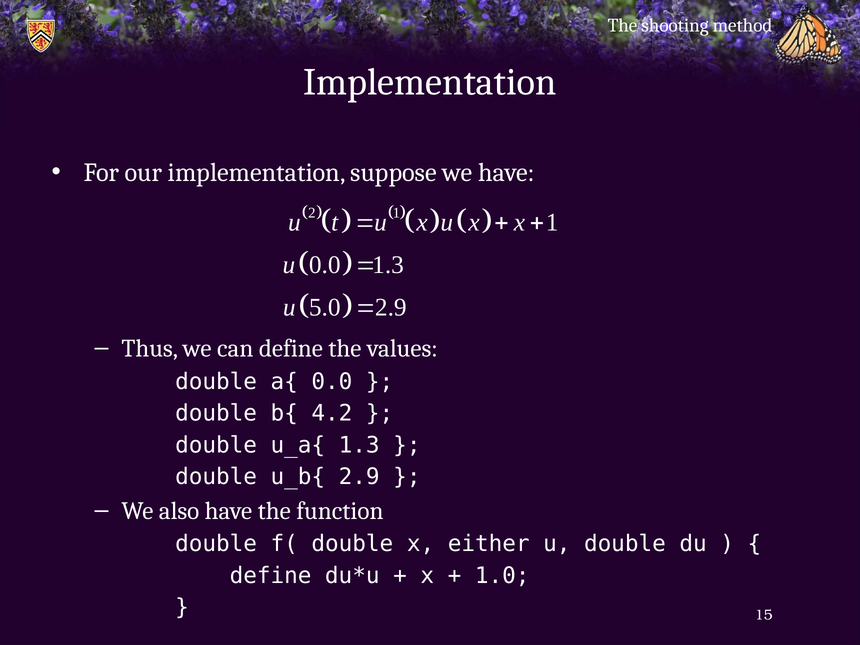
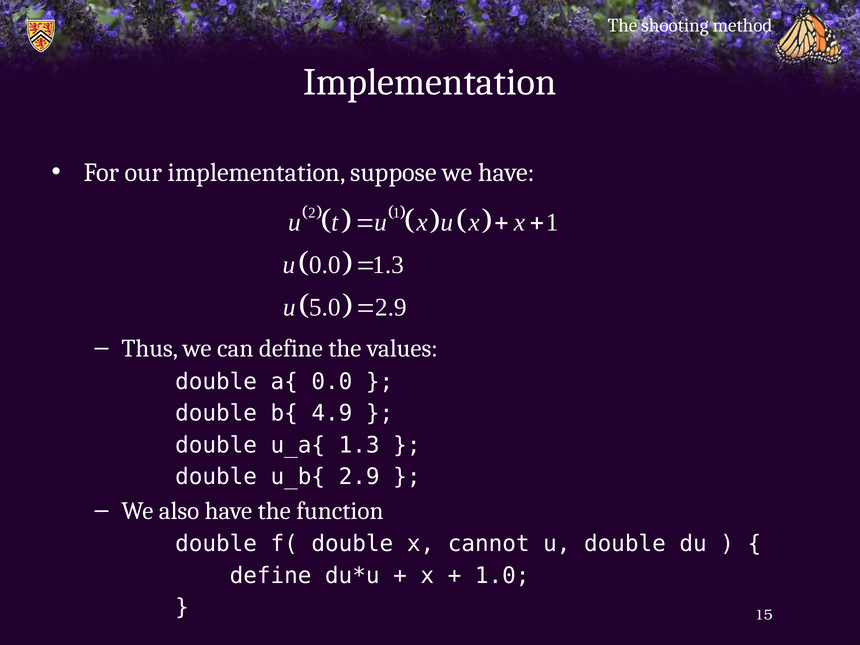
4.2: 4.2 -> 4.9
either: either -> cannot
